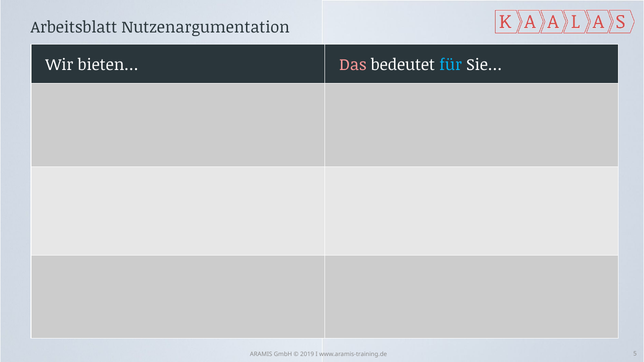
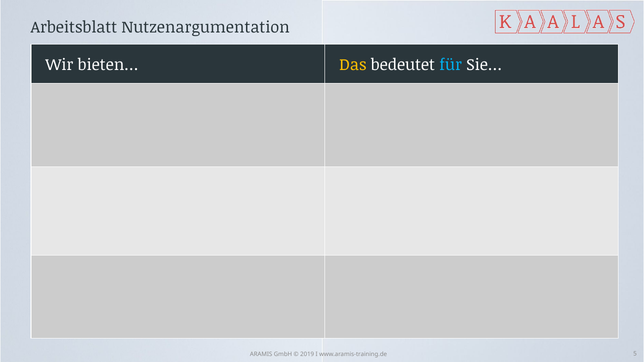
Das colour: pink -> yellow
